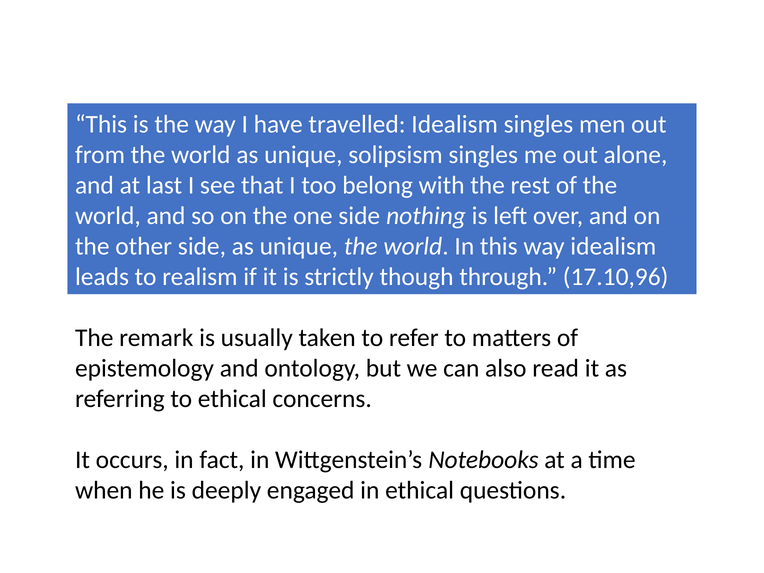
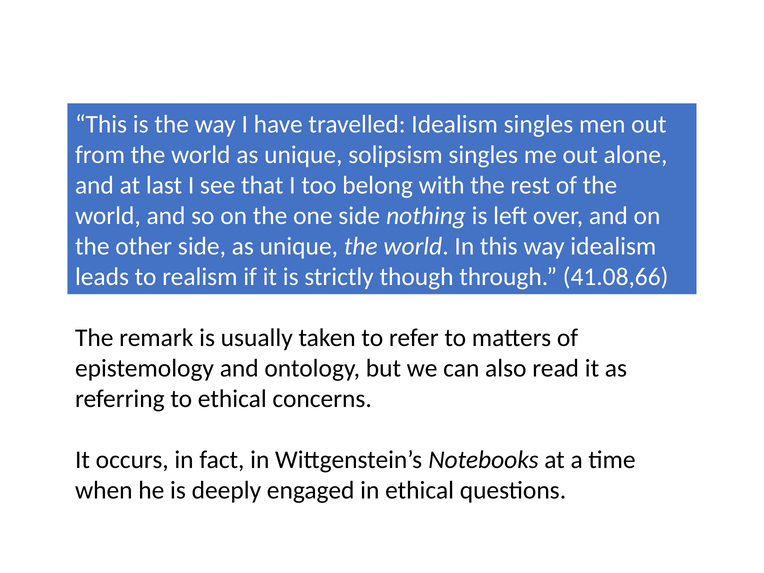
17.10,96: 17.10,96 -> 41.08,66
